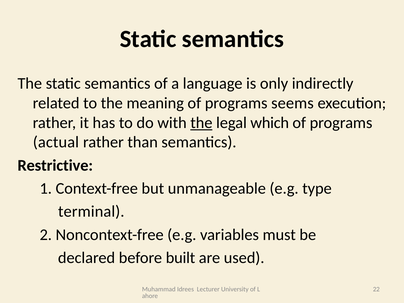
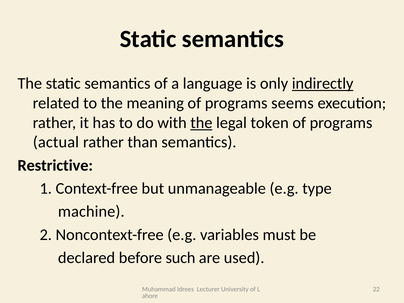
indirectly underline: none -> present
which: which -> token
terminal: terminal -> machine
built: built -> such
